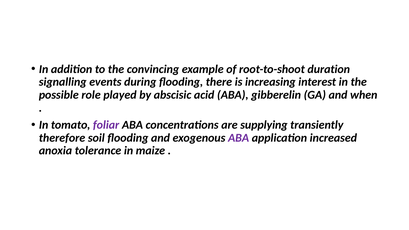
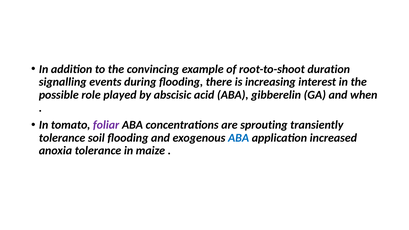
supplying: supplying -> sprouting
therefore at (62, 138): therefore -> tolerance
ABA at (239, 138) colour: purple -> blue
